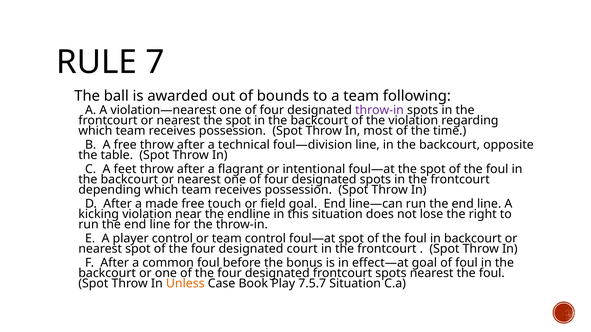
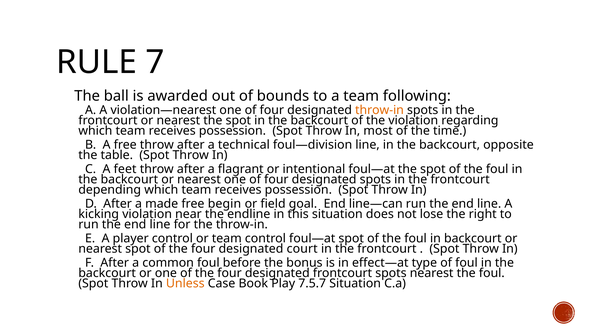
throw-in at (379, 110) colour: purple -> orange
touch: touch -> begin
effect—at goal: goal -> type
